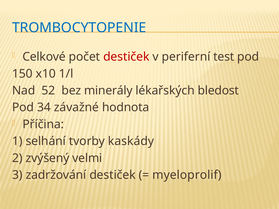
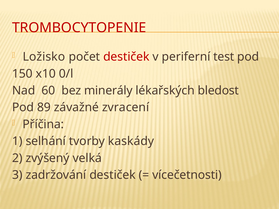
TROMBOCYTOPENIE colour: blue -> red
Celkové: Celkové -> Ložisko
1/l: 1/l -> 0/l
52: 52 -> 60
34: 34 -> 89
hodnota: hodnota -> zvracení
velmi: velmi -> velká
myeloprolif: myeloprolif -> vícečetnosti
